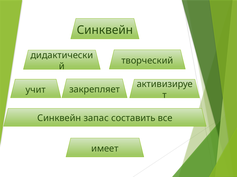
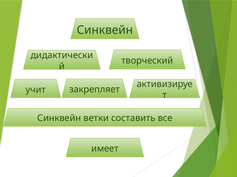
запас: запас -> ветки
